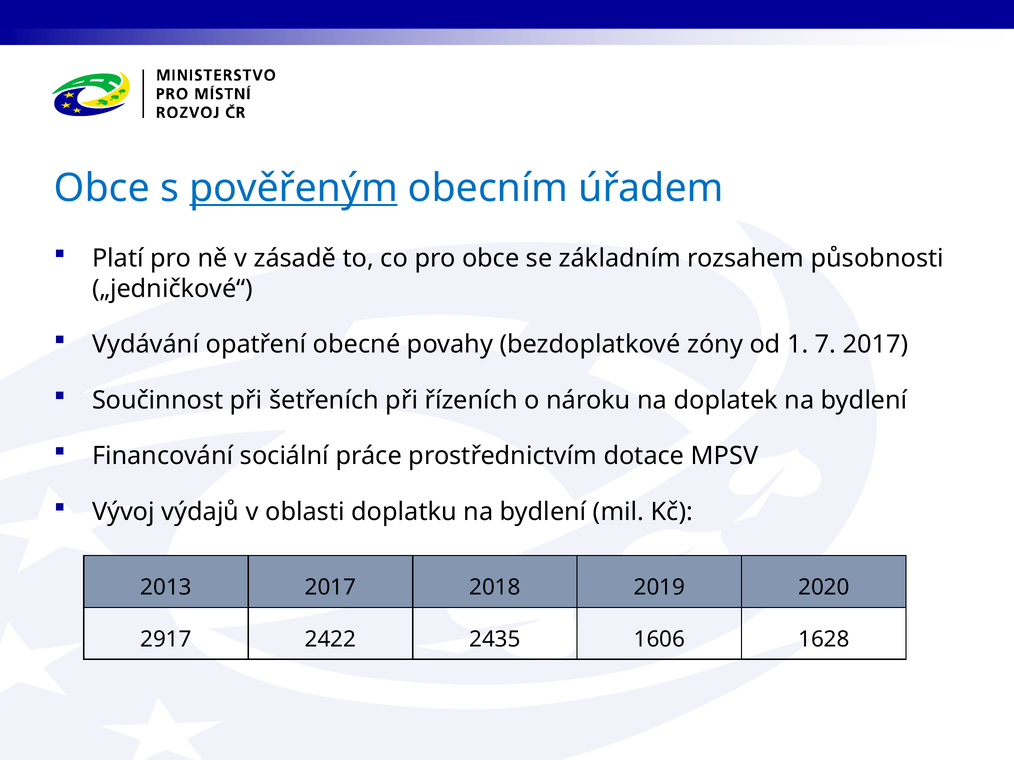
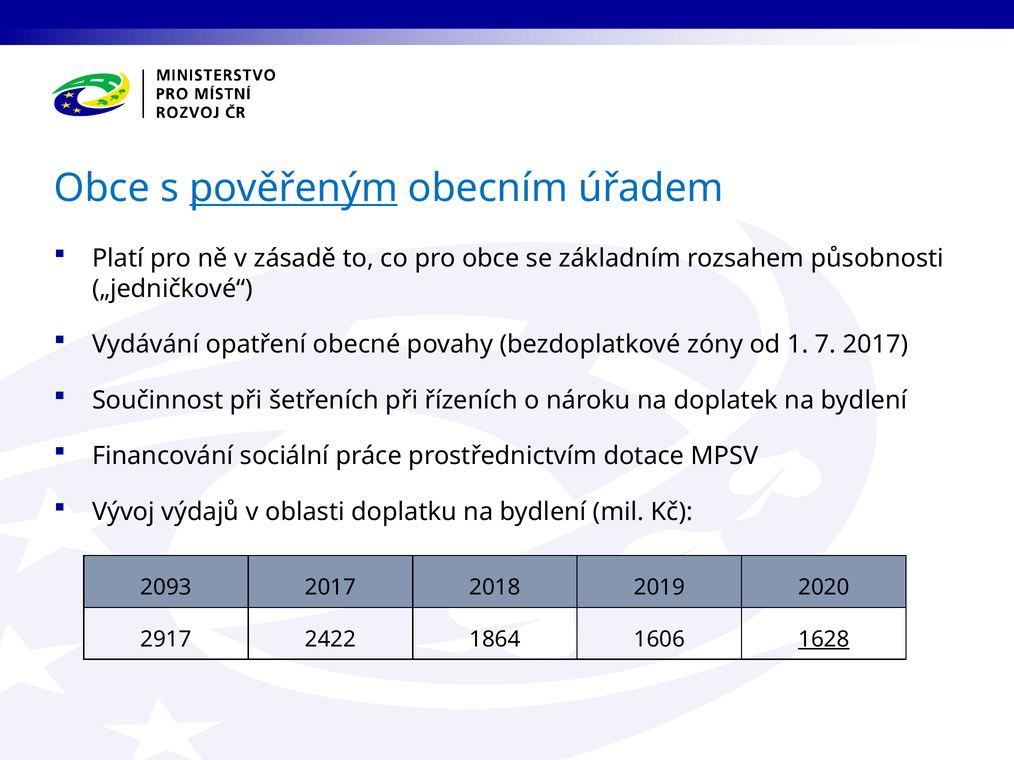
2013: 2013 -> 2093
2435: 2435 -> 1864
1628 underline: none -> present
